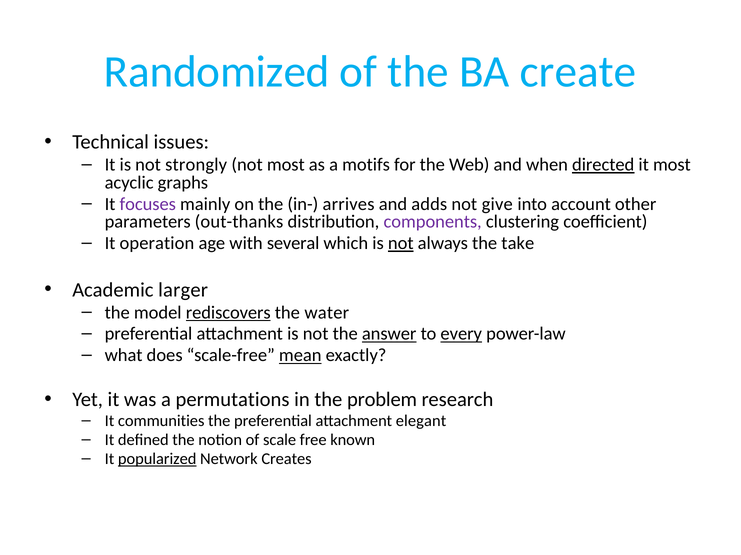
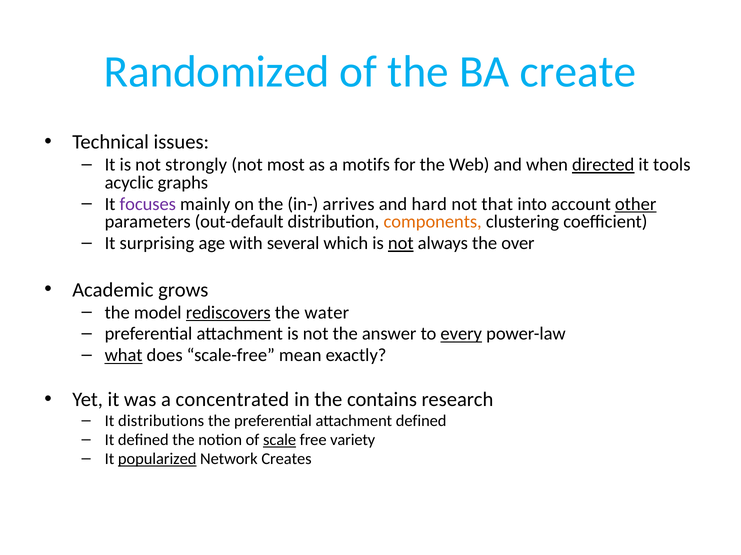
it most: most -> tools
adds: adds -> hard
give: give -> that
other underline: none -> present
out-thanks: out-thanks -> out-default
components colour: purple -> orange
operation: operation -> surprising
take: take -> over
larger: larger -> grows
answer underline: present -> none
what underline: none -> present
mean underline: present -> none
permutations: permutations -> concentrated
problem: problem -> contains
communities: communities -> distributions
attachment elegant: elegant -> defined
scale underline: none -> present
known: known -> variety
